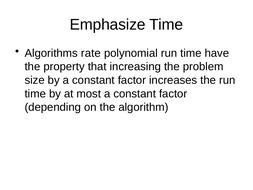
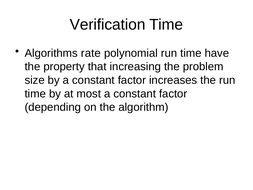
Emphasize: Emphasize -> Verification
